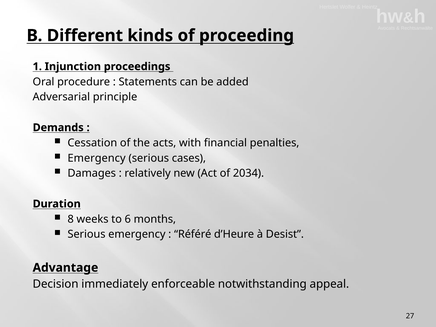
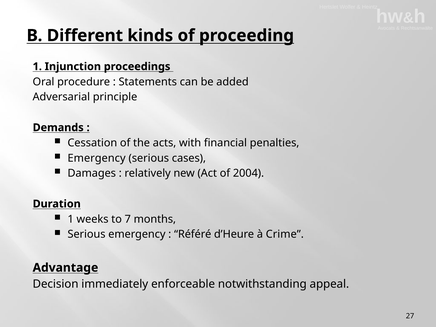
2034: 2034 -> 2004
8 at (71, 219): 8 -> 1
6: 6 -> 7
Desist: Desist -> Crime
